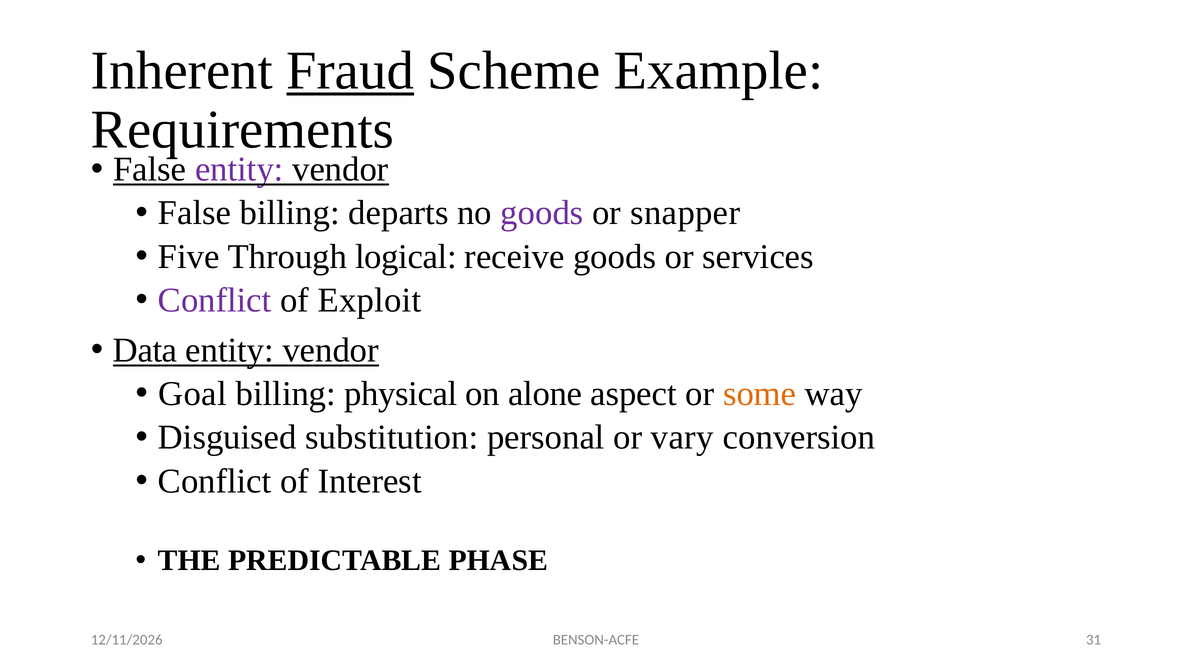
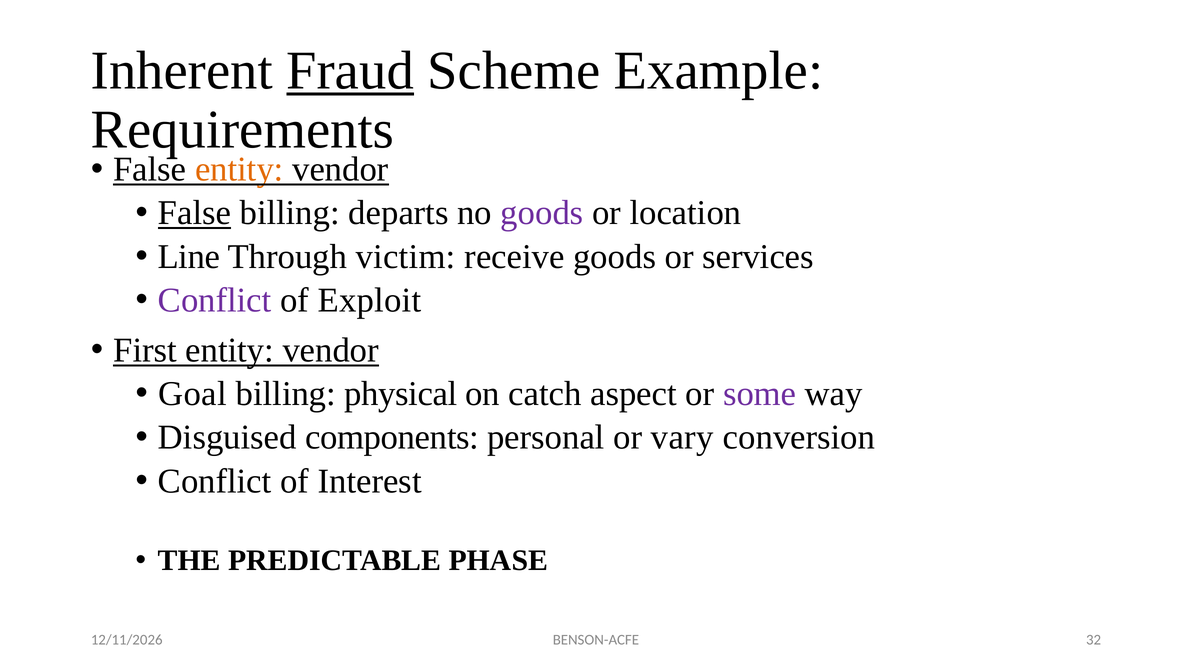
entity at (239, 170) colour: purple -> orange
False at (195, 213) underline: none -> present
snapper: snapper -> location
Five: Five -> Line
logical: logical -> victim
Data: Data -> First
alone: alone -> catch
some colour: orange -> purple
substitution: substitution -> components
31: 31 -> 32
